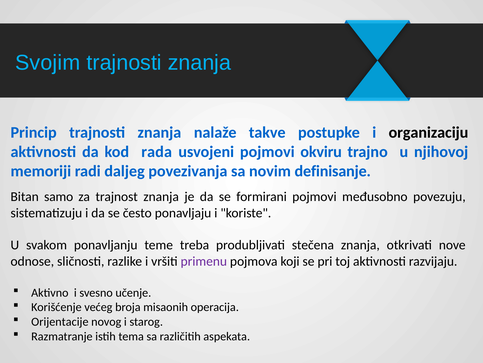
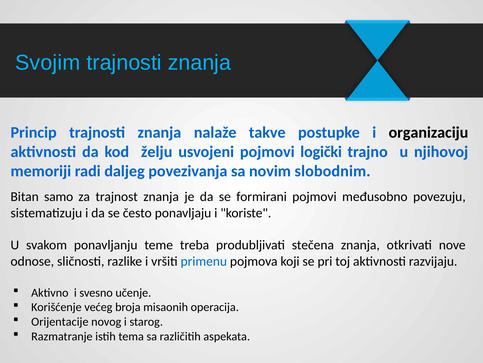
rada: rada -> želju
okviru: okviru -> logički
definisanje: definisanje -> slobodnim
primenu colour: purple -> blue
